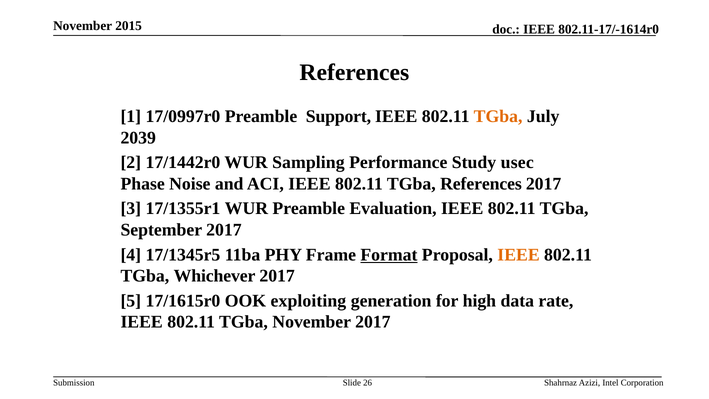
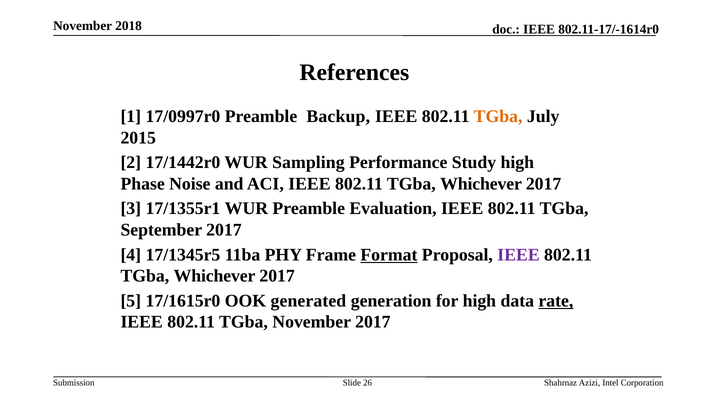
2015: 2015 -> 2018
Support: Support -> Backup
2039: 2039 -> 2015
Study usec: usec -> high
References at (481, 184): References -> Whichever
IEEE at (519, 255) colour: orange -> purple
exploiting: exploiting -> generated
rate underline: none -> present
